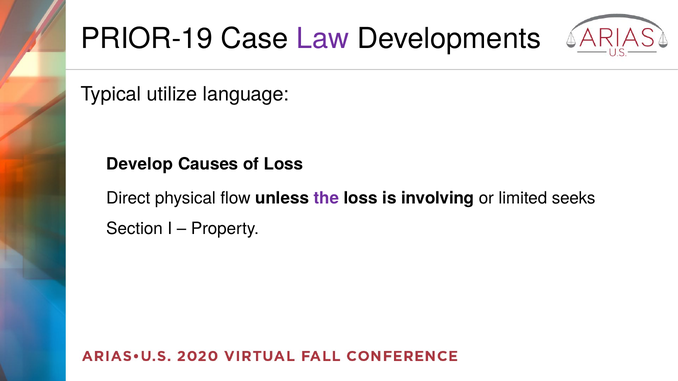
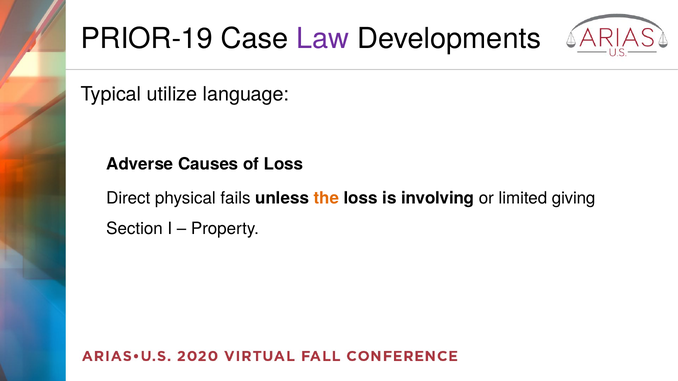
Develop: Develop -> Adverse
flow: flow -> fails
the colour: purple -> orange
seeks: seeks -> giving
